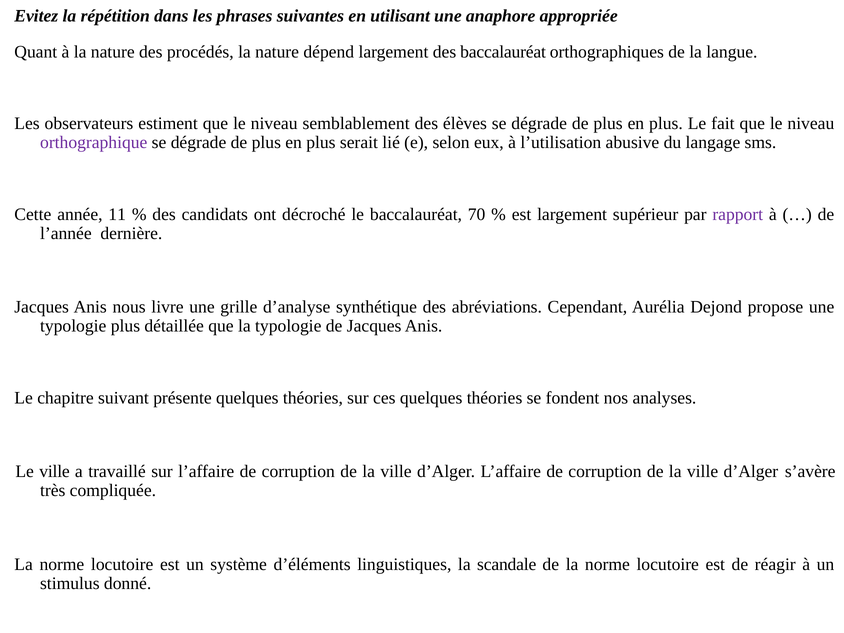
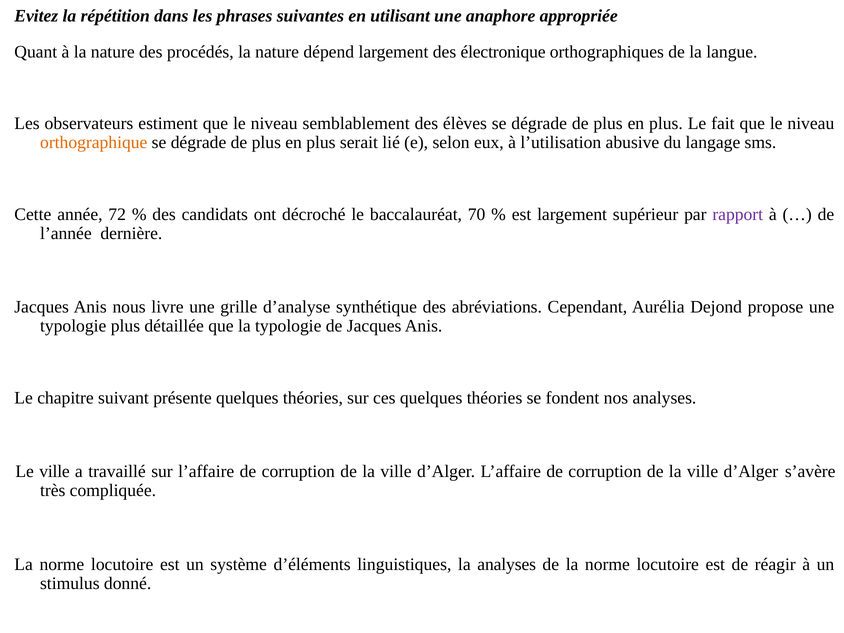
des baccalauréat: baccalauréat -> électronique
orthographique colour: purple -> orange
11: 11 -> 72
la scandale: scandale -> analyses
